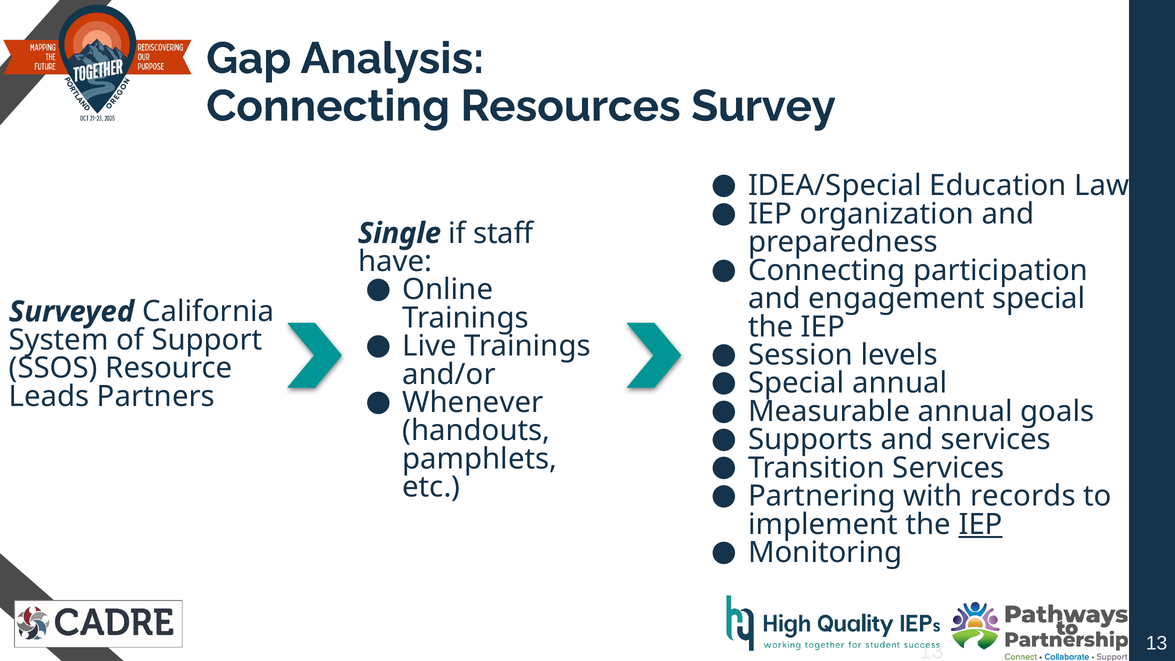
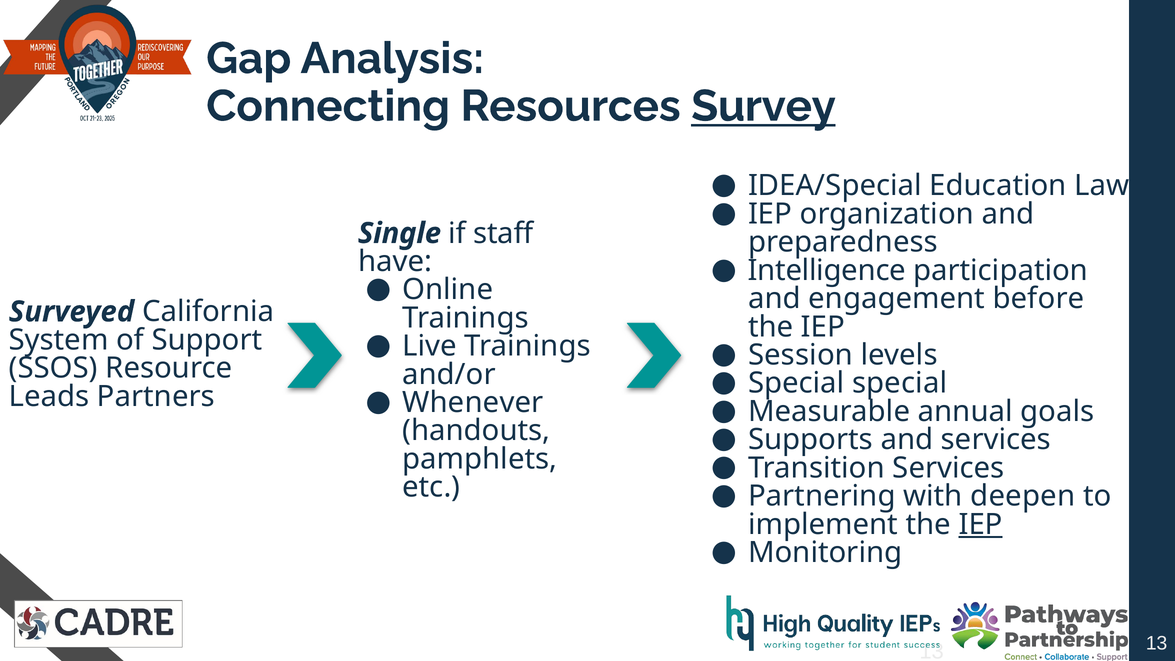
Survey underline: none -> present
Connecting at (827, 270): Connecting -> Intelligence
engagement special: special -> before
Special annual: annual -> special
records: records -> deepen
